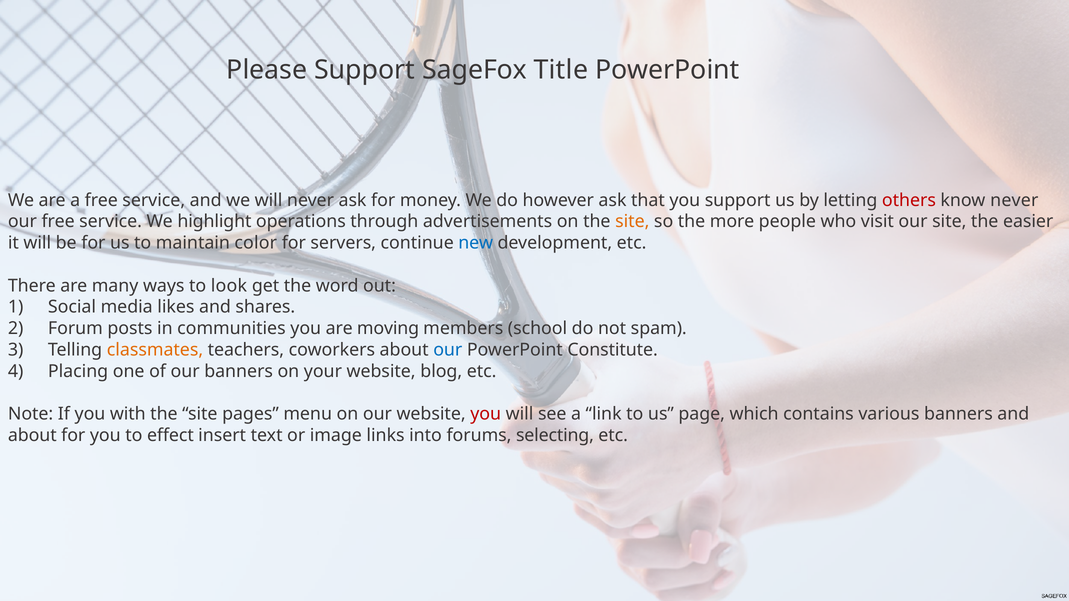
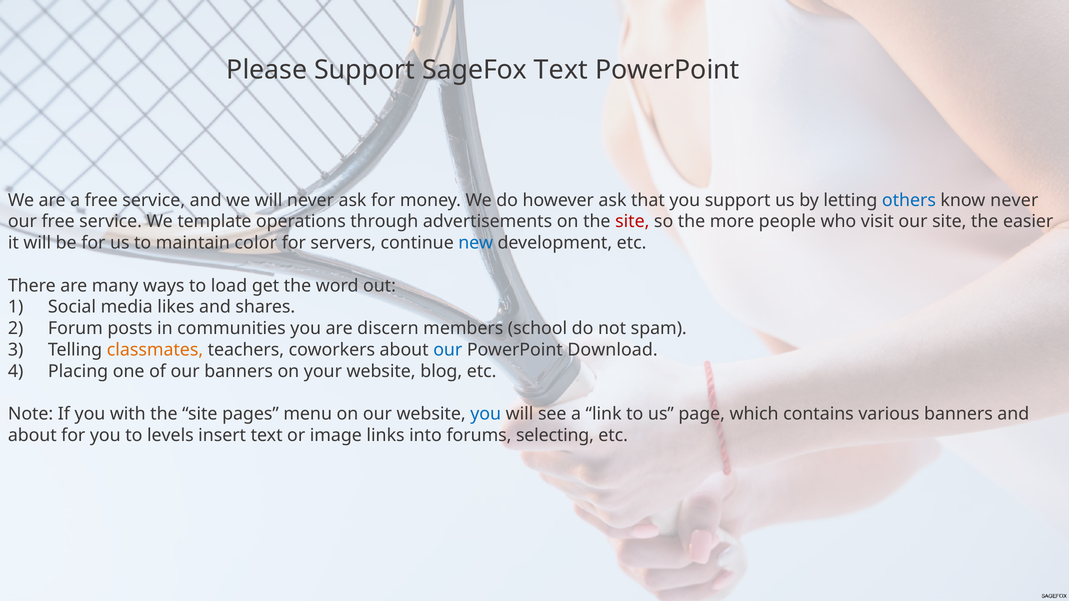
SageFox Title: Title -> Text
others colour: red -> blue
highlight: highlight -> template
site at (632, 222) colour: orange -> red
look: look -> load
moving: moving -> discern
Constitute: Constitute -> Download
you at (486, 414) colour: red -> blue
effect: effect -> levels
